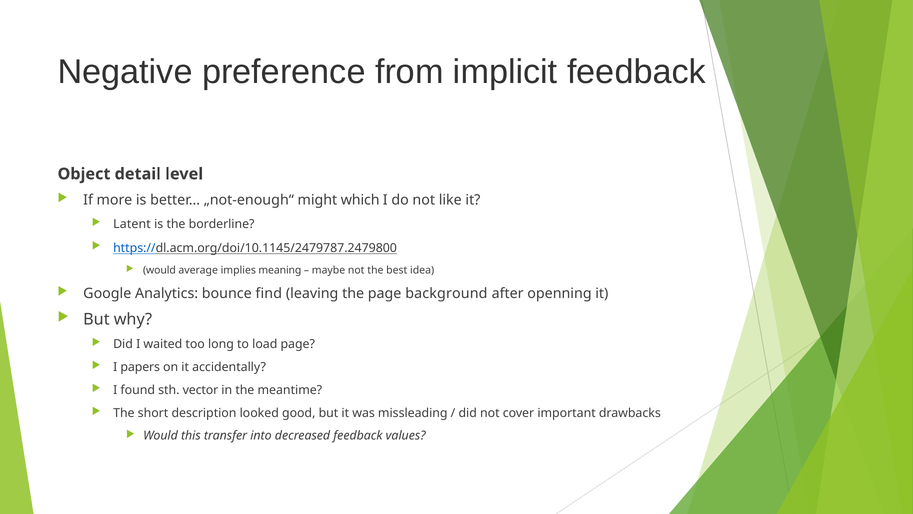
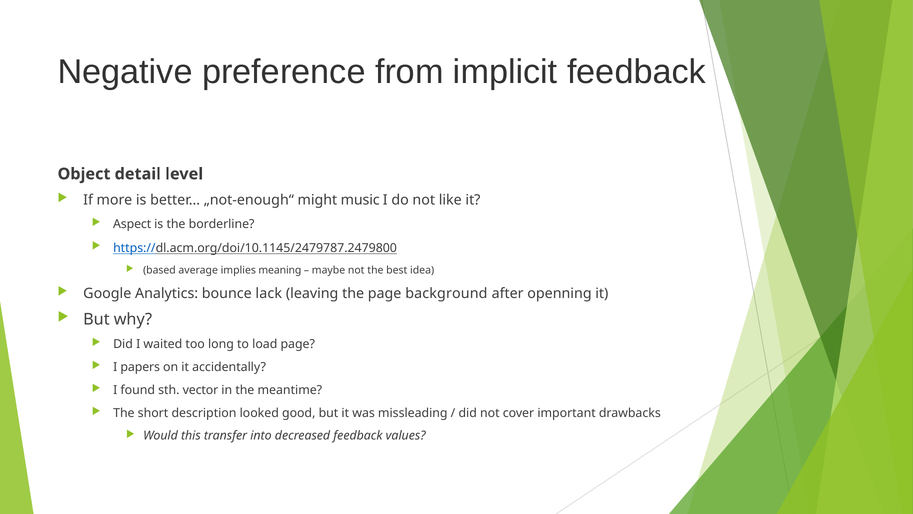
which: which -> music
Latent: Latent -> Aspect
would at (159, 270): would -> based
find: find -> lack
